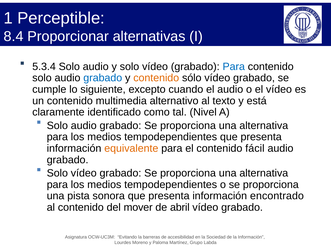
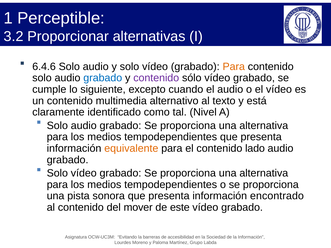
8.4: 8.4 -> 3.2
5.3.4: 5.3.4 -> 6.4.6
Para at (234, 67) colour: blue -> orange
contenido at (156, 78) colour: orange -> purple
fácil: fácil -> lado
abril: abril -> este
